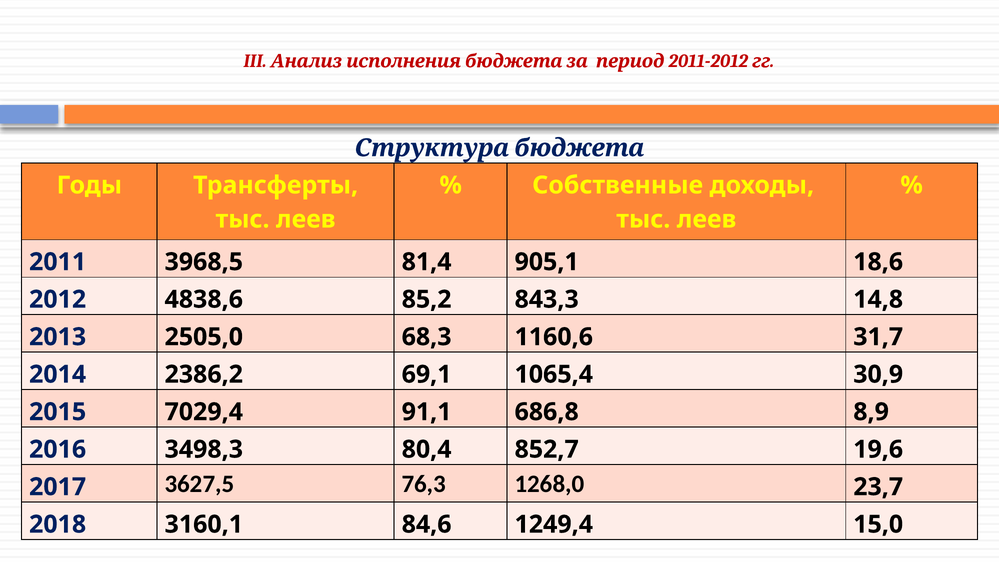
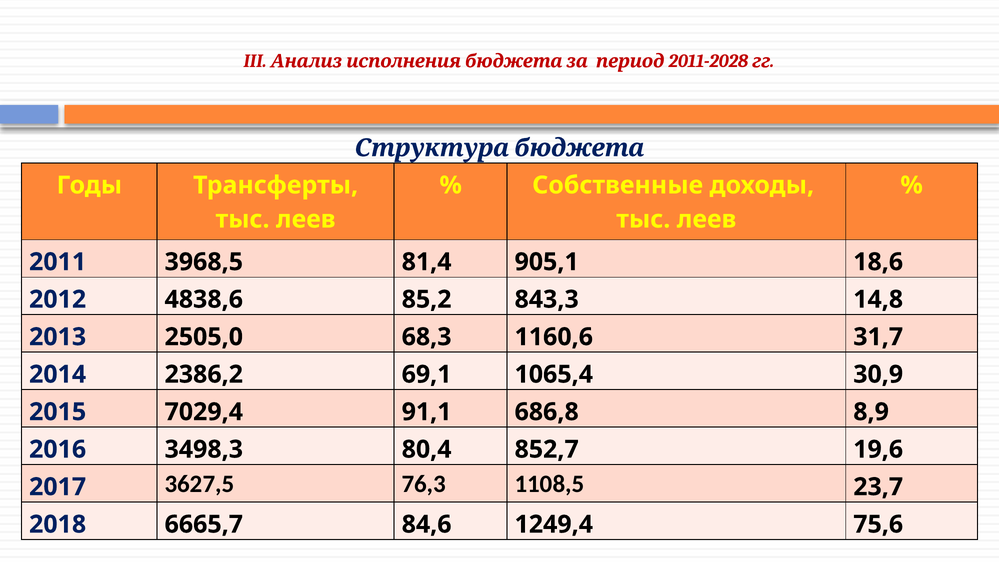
2011-2012: 2011-2012 -> 2011-2028
1268,0: 1268,0 -> 1108,5
3160,1: 3160,1 -> 6665,7
15,0: 15,0 -> 75,6
